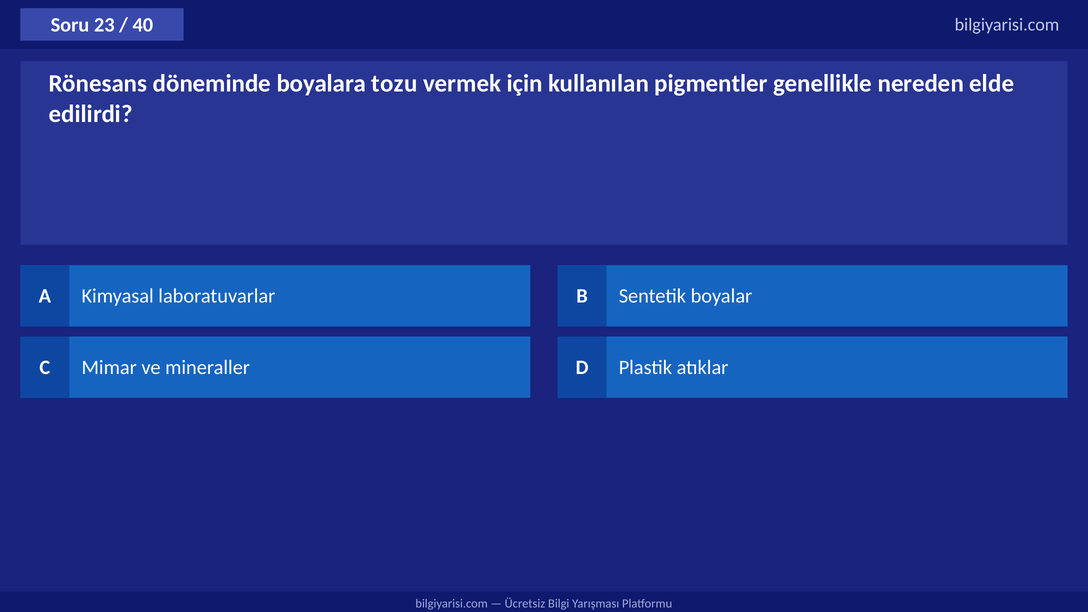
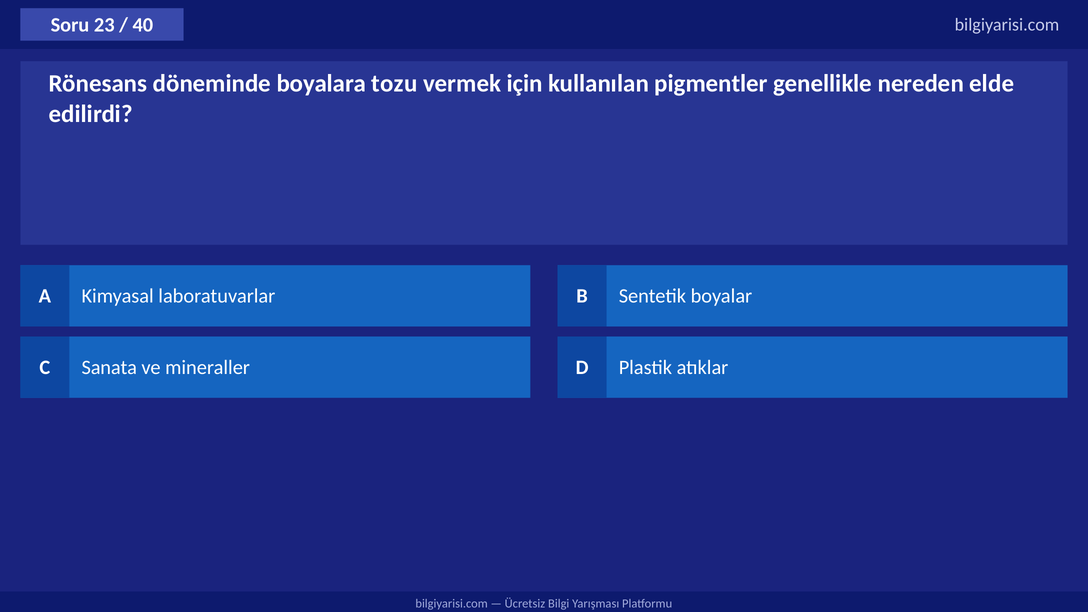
Mimar: Mimar -> Sanata
